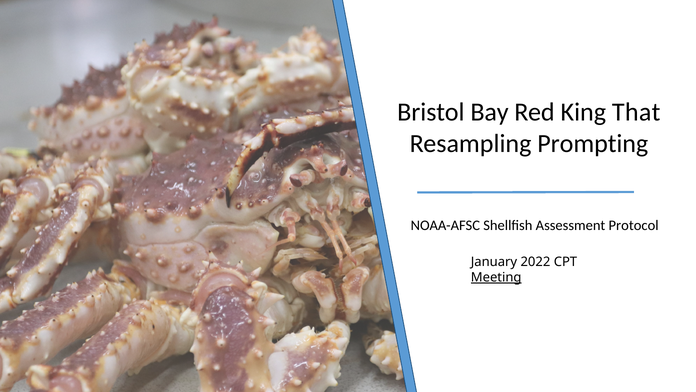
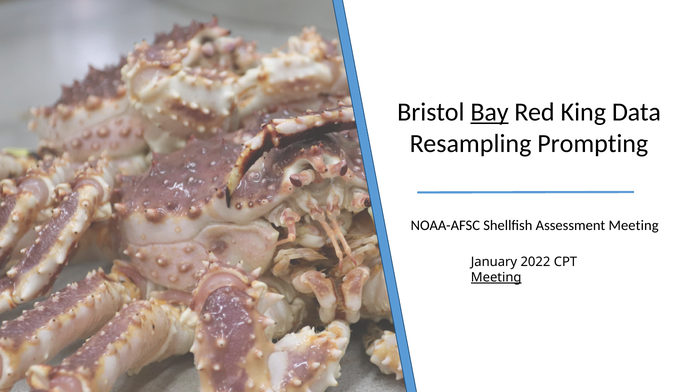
Bay underline: none -> present
That: That -> Data
Assessment Protocol: Protocol -> Meeting
